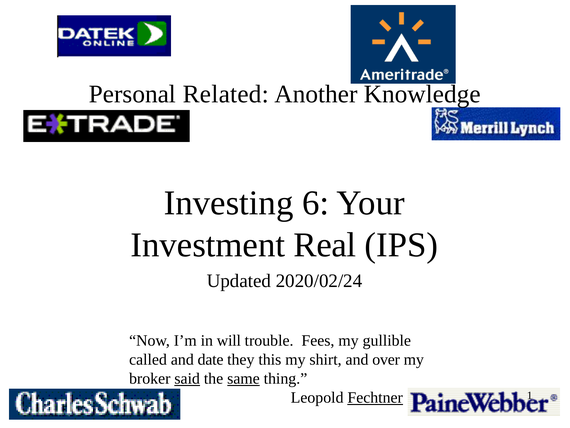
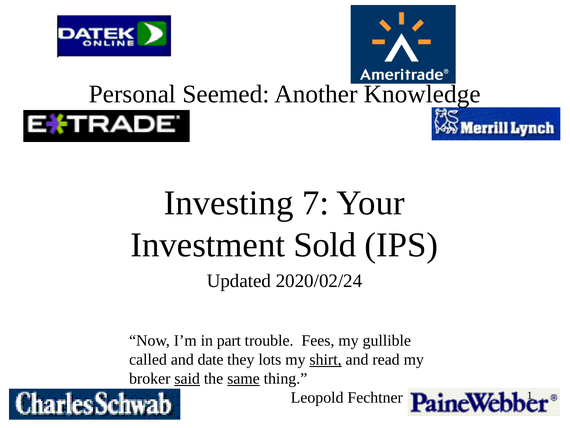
Related: Related -> Seemed
6: 6 -> 7
Real: Real -> Sold
will: will -> part
this: this -> lots
shirt underline: none -> present
over: over -> read
Fechtner underline: present -> none
